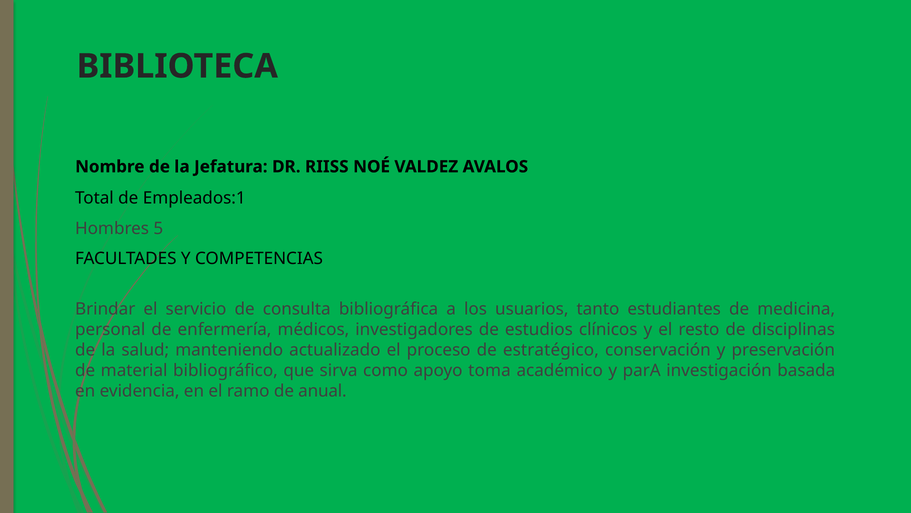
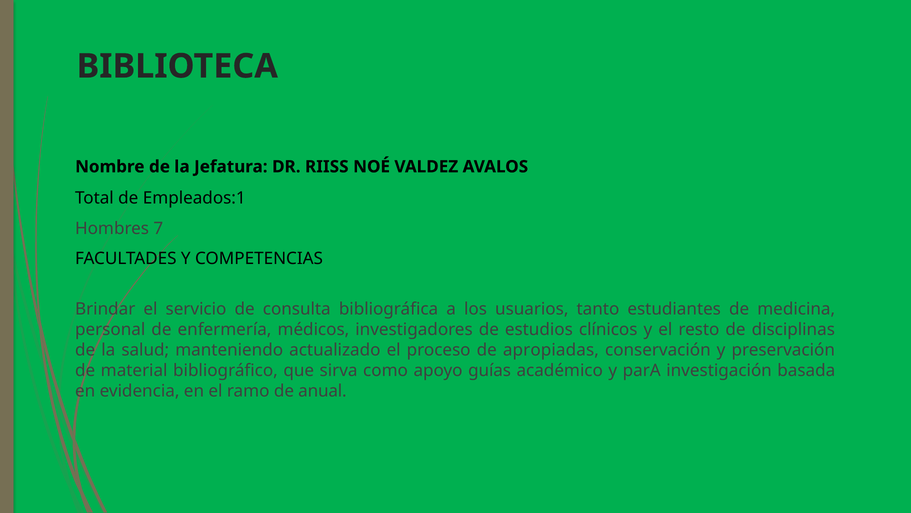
5: 5 -> 7
estratégico: estratégico -> apropiadas
toma: toma -> guías
